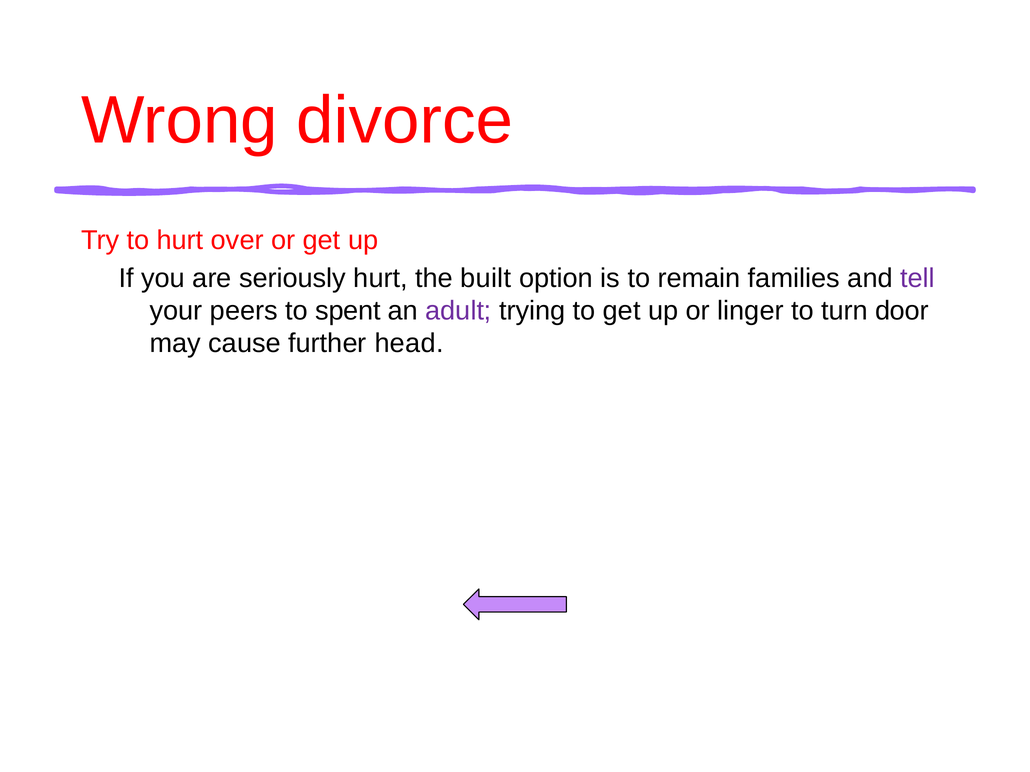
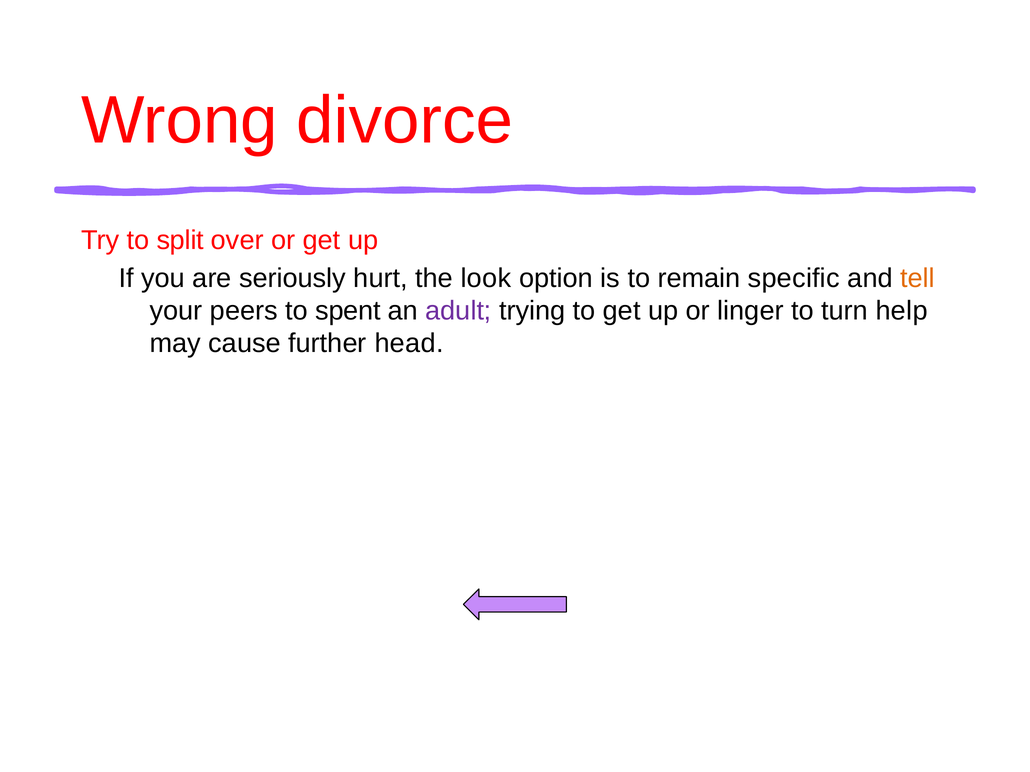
to hurt: hurt -> split
built: built -> look
families: families -> specific
tell colour: purple -> orange
door: door -> help
